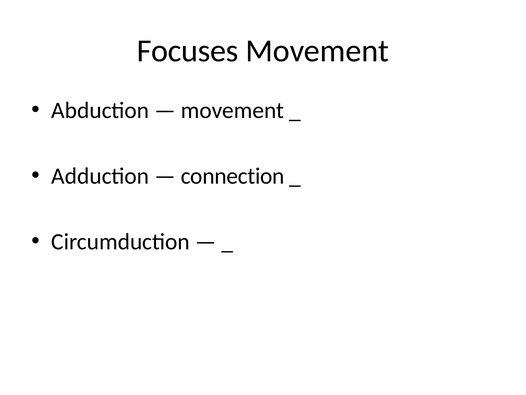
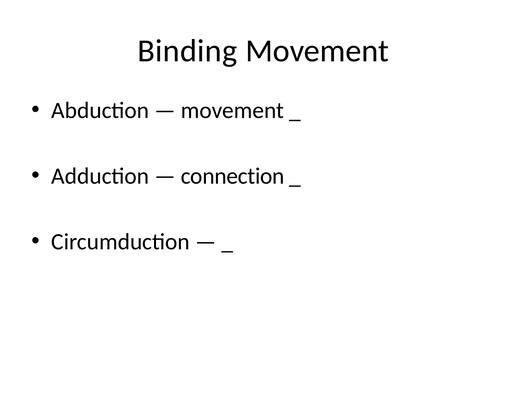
Focuses: Focuses -> Binding
